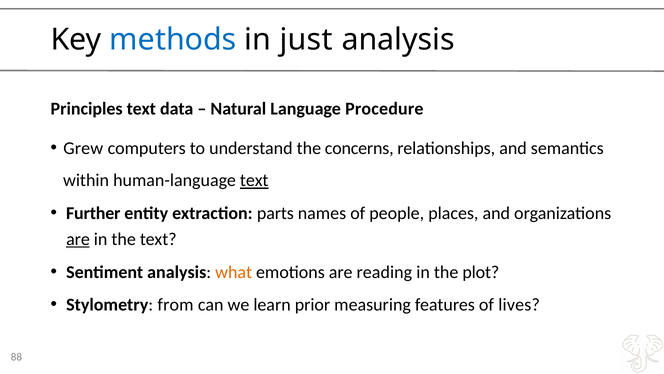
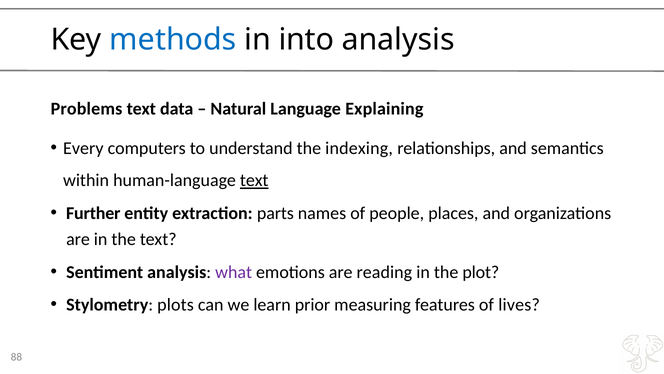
just: just -> into
Principles: Principles -> Problems
Procedure: Procedure -> Explaining
Grew: Grew -> Every
concerns: concerns -> indexing
are at (78, 239) underline: present -> none
what colour: orange -> purple
from: from -> plots
